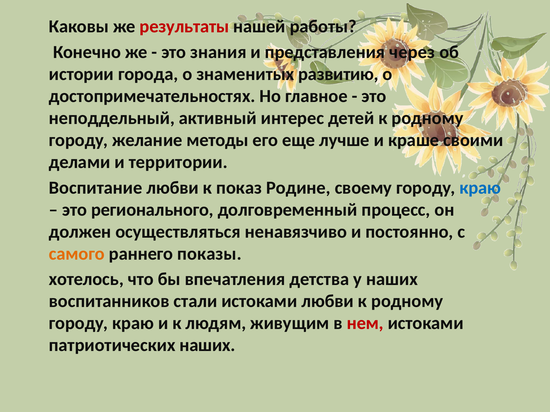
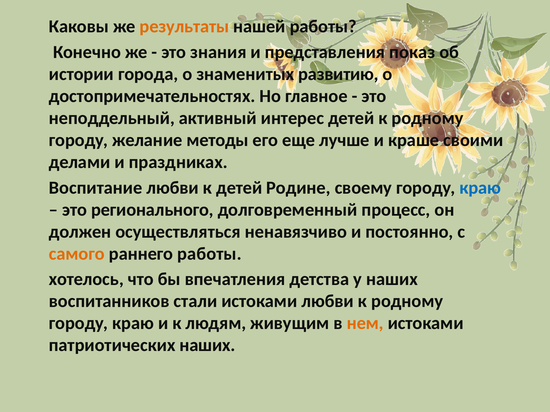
результаты colour: red -> orange
через: через -> показ
территории: территории -> праздниках
к показ: показ -> детей
раннего показы: показы -> работы
нем colour: red -> orange
